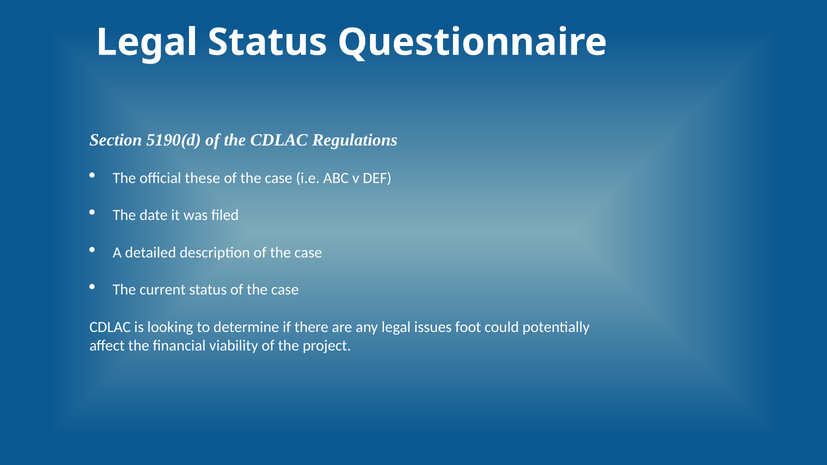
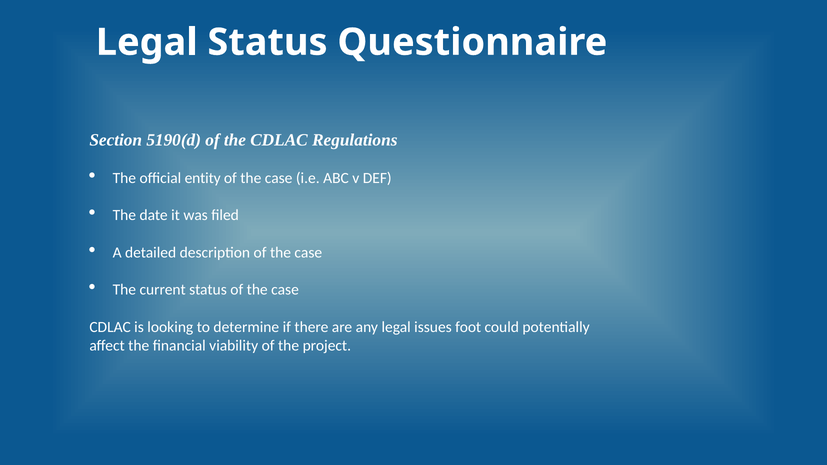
these: these -> entity
